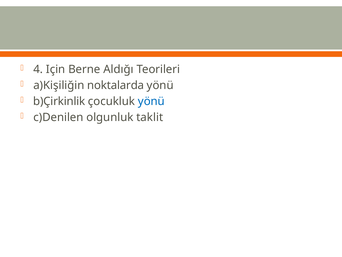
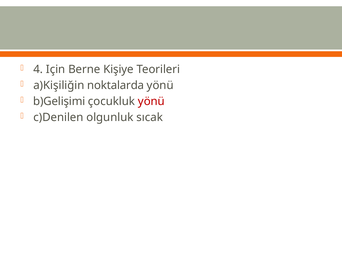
Aldığı: Aldığı -> Kişiye
b)Çirkinlik: b)Çirkinlik -> b)Gelişimi
yönü at (151, 101) colour: blue -> red
taklit: taklit -> sıcak
